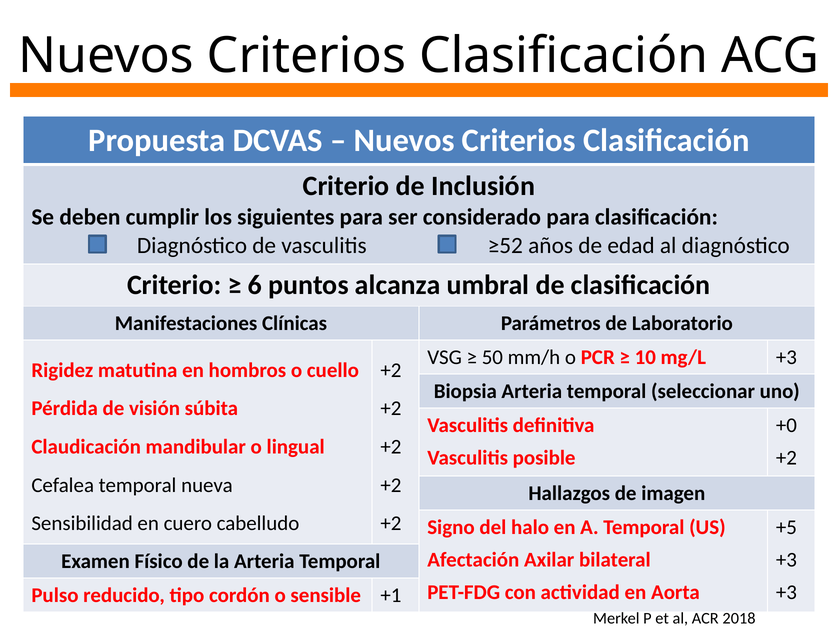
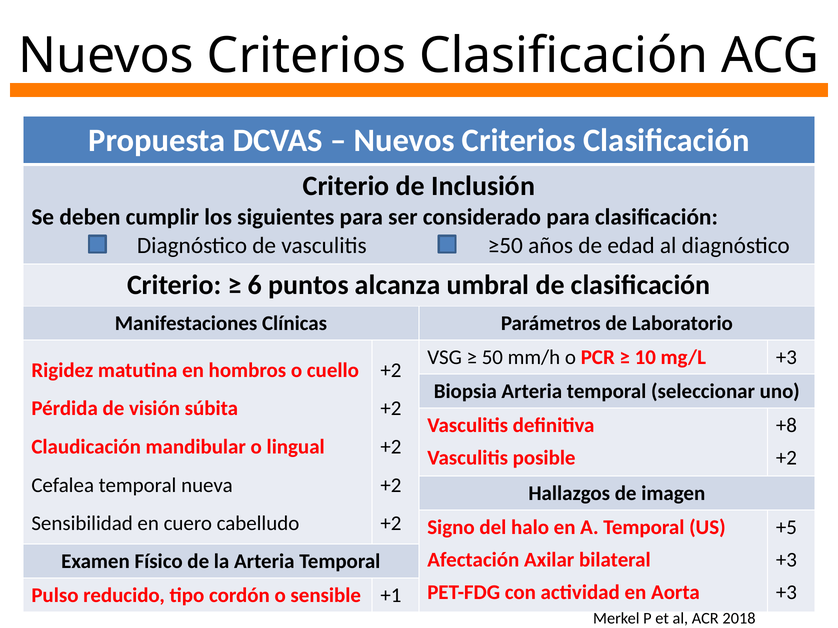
≥52: ≥52 -> ≥50
+0: +0 -> +8
